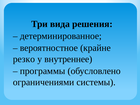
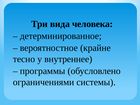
решения: решения -> человека
резко: резко -> тесно
